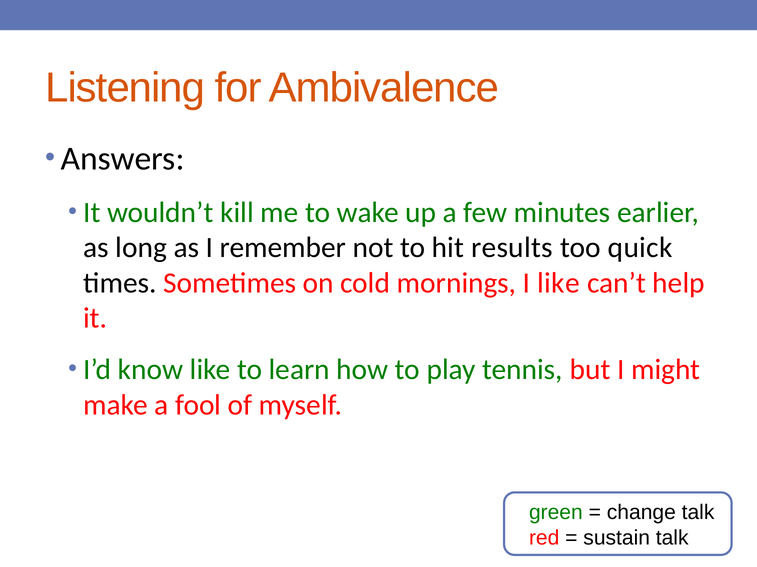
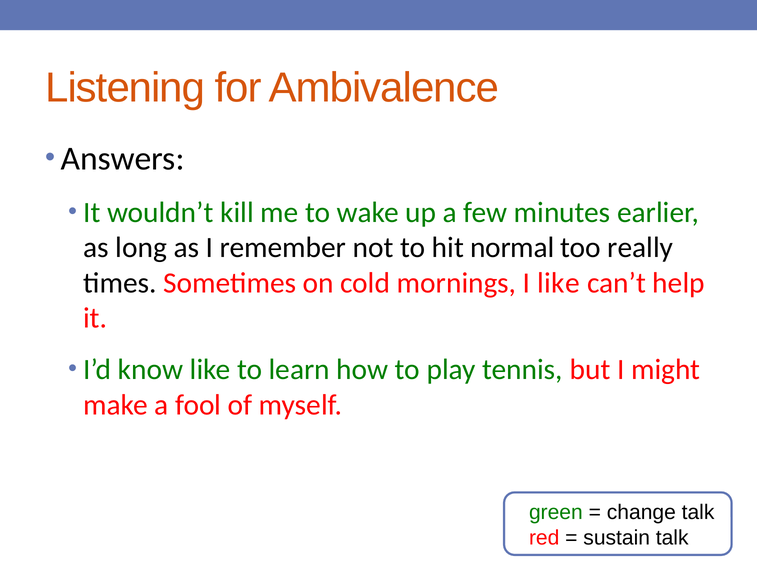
results: results -> normal
quick: quick -> really
